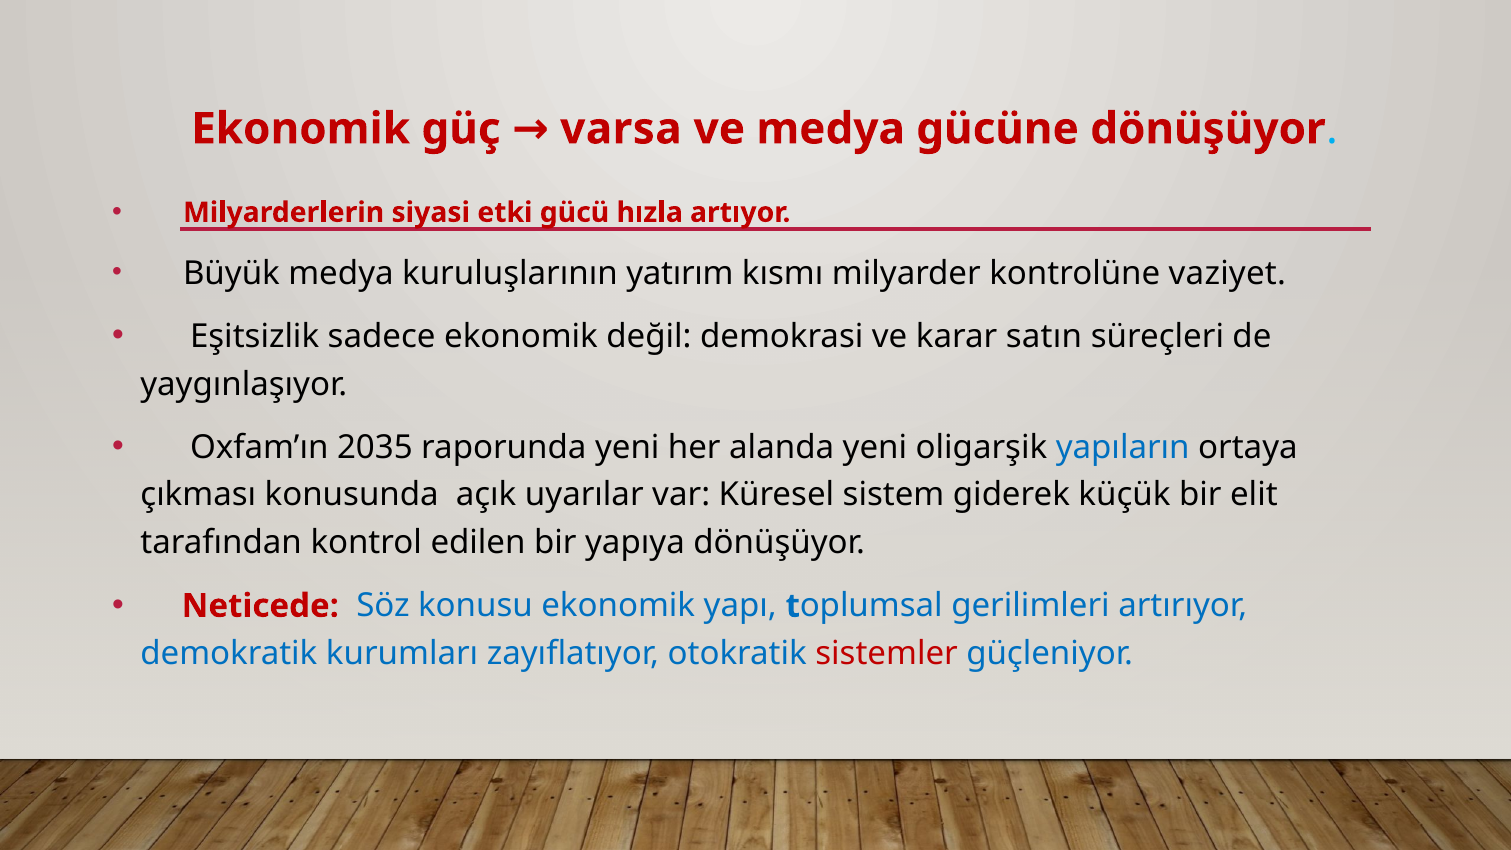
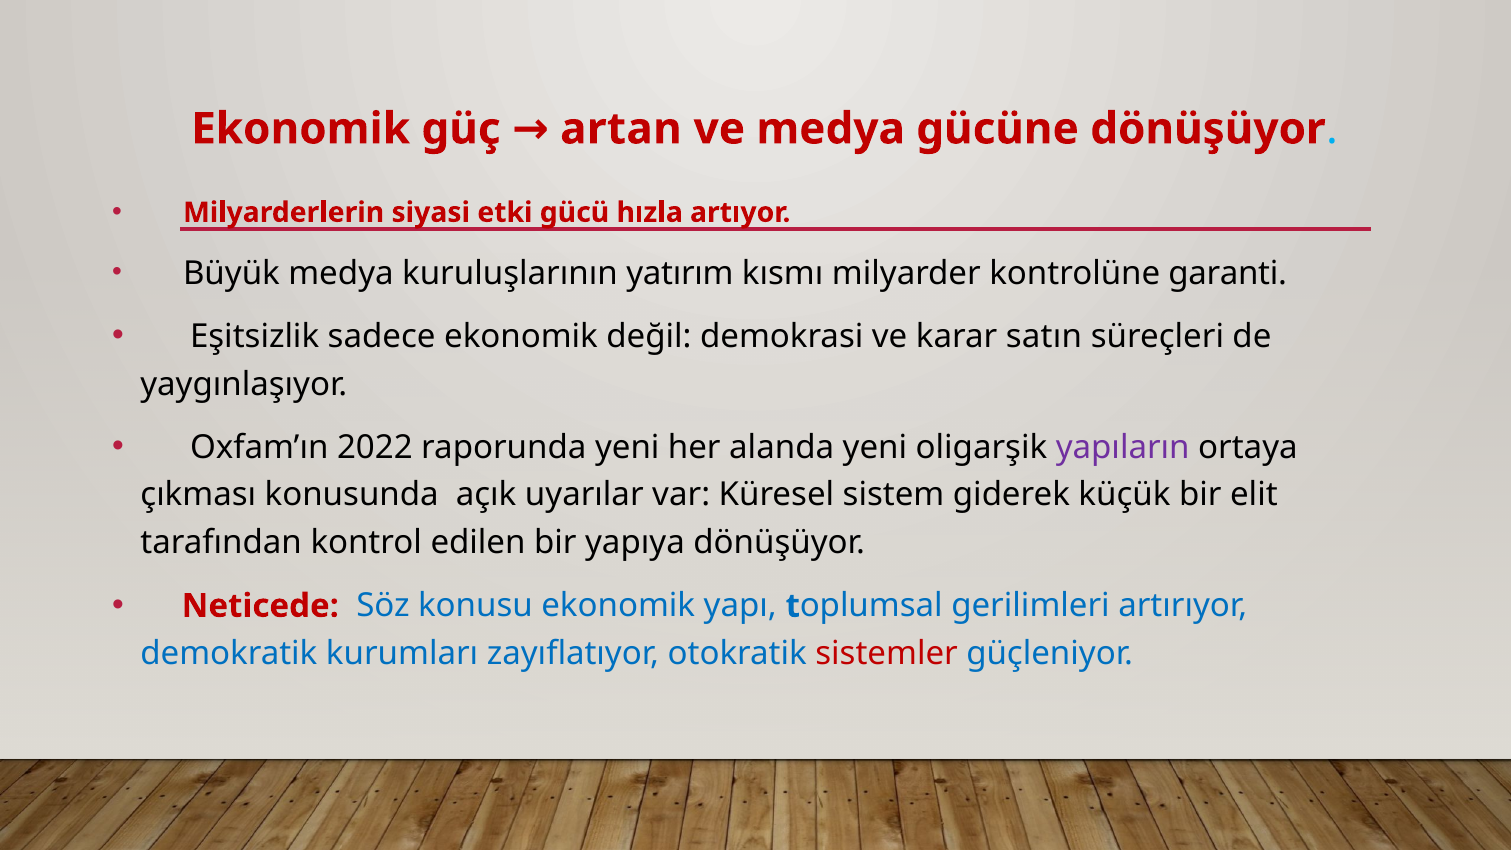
varsa: varsa -> artan
vaziyet: vaziyet -> garanti
2035: 2035 -> 2022
yapıların colour: blue -> purple
